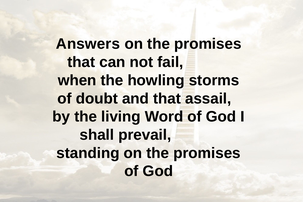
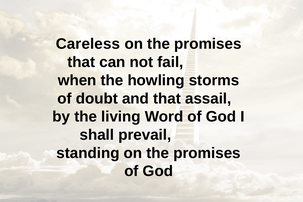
Answers: Answers -> Careless
